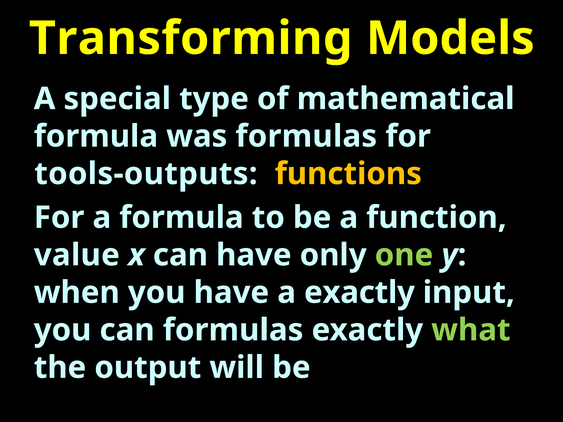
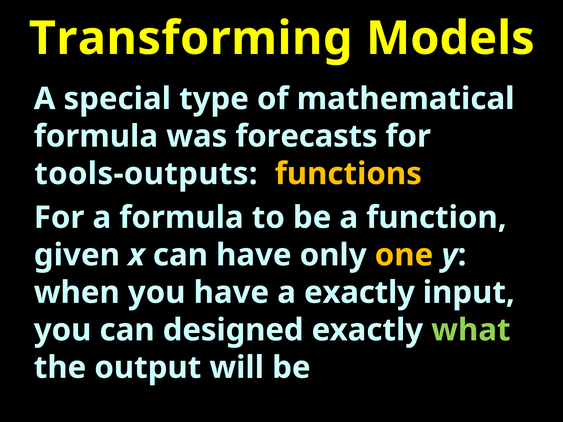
was formulas: formulas -> forecasts
value: value -> given
one colour: light green -> yellow
can formulas: formulas -> designed
